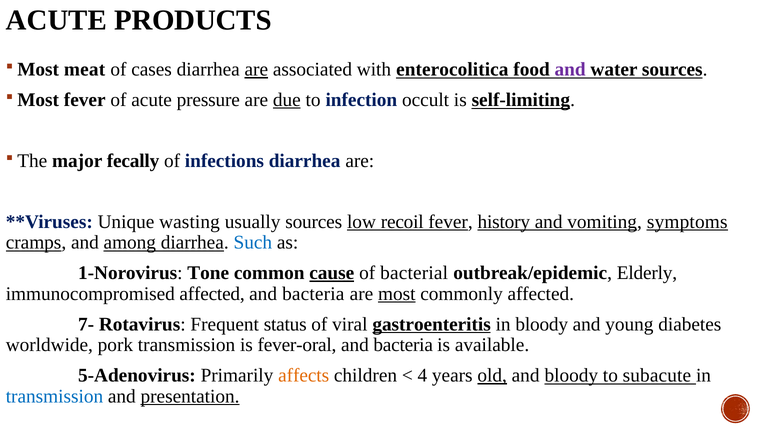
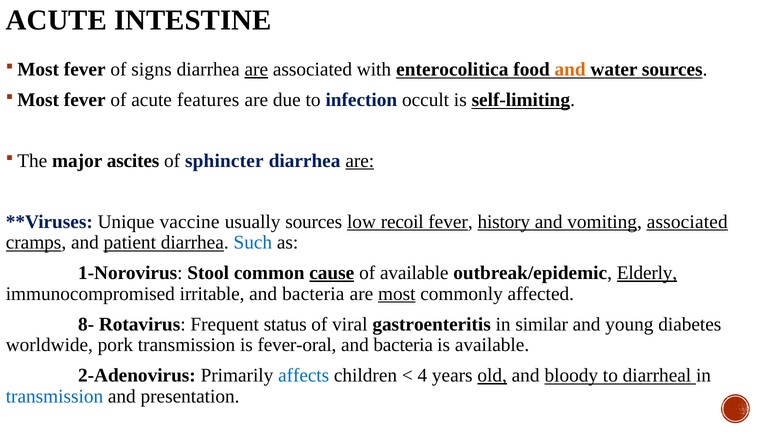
PRODUCTS: PRODUCTS -> INTESTINE
meat at (85, 69): meat -> fever
cases: cases -> signs
and at (570, 69) colour: purple -> orange
pressure: pressure -> features
due underline: present -> none
fecally: fecally -> ascites
infections: infections -> sphincter
are at (360, 161) underline: none -> present
wasting: wasting -> vaccine
vomiting symptoms: symptoms -> associated
among: among -> patient
Tone: Tone -> Stool
of bacterial: bacterial -> available
Elderly underline: none -> present
immunocompromised affected: affected -> irritable
7-: 7- -> 8-
gastroenteritis underline: present -> none
in bloody: bloody -> similar
5-Adenovirus: 5-Adenovirus -> 2-Adenovirus
affects colour: orange -> blue
subacute: subacute -> diarrheal
presentation underline: present -> none
